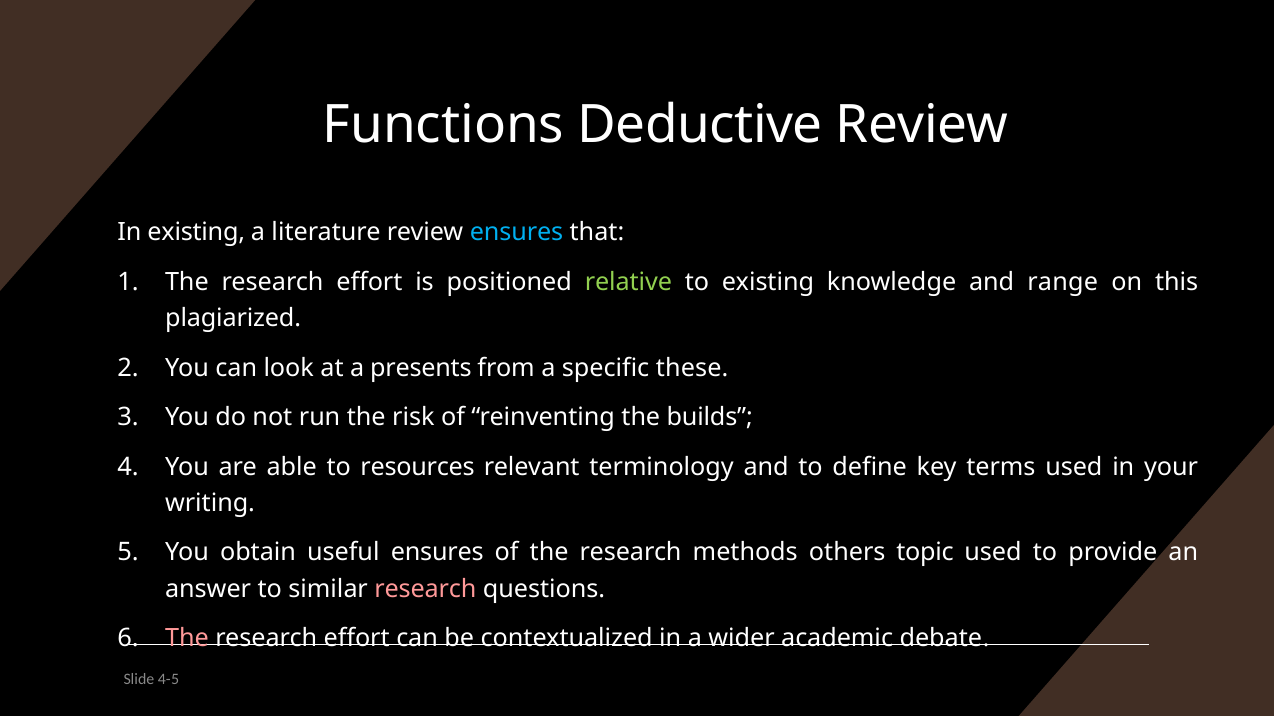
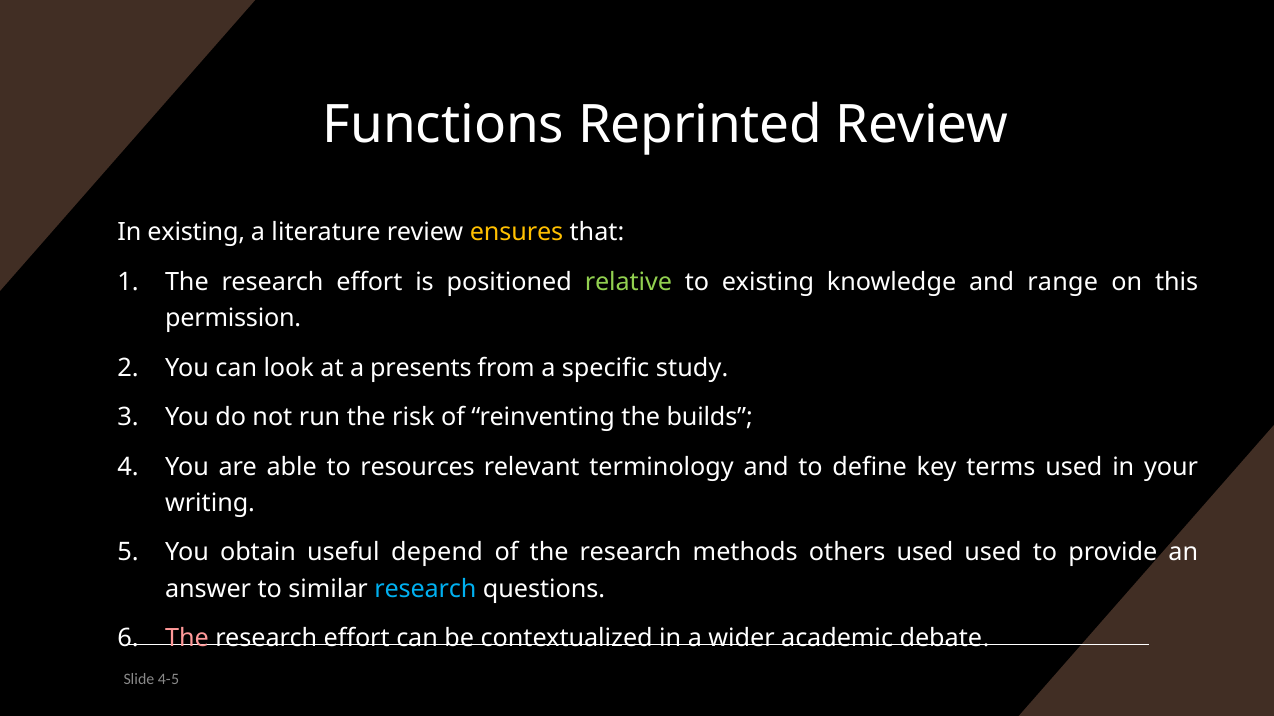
Deductive: Deductive -> Reprinted
ensures at (516, 233) colour: light blue -> yellow
plagiarized: plagiarized -> permission
these: these -> study
useful ensures: ensures -> depend
others topic: topic -> used
research at (425, 589) colour: pink -> light blue
